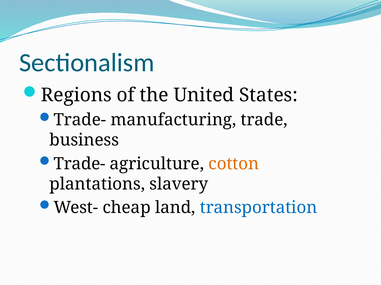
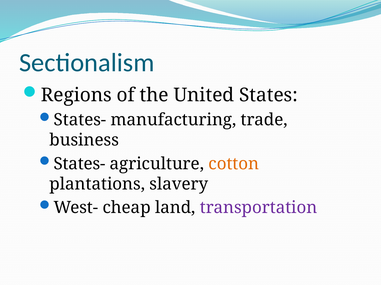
Trade- at (80, 120): Trade- -> States-
Trade- at (80, 164): Trade- -> States-
transportation colour: blue -> purple
